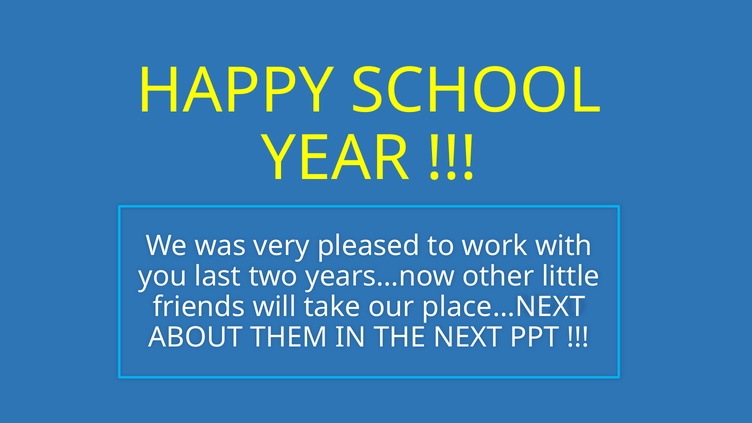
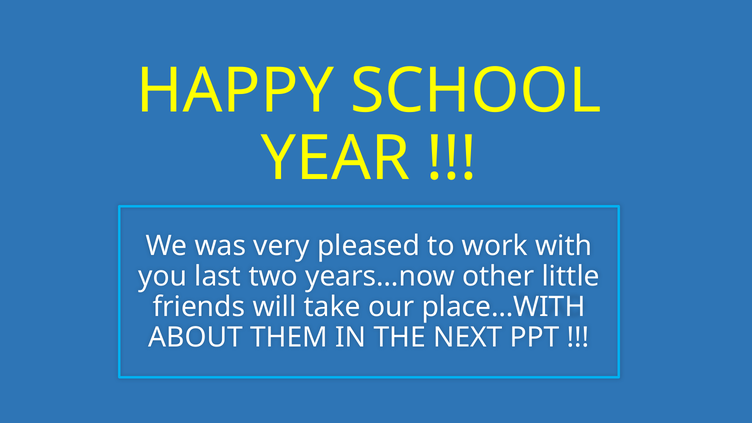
place…NEXT: place…NEXT -> place…WITH
